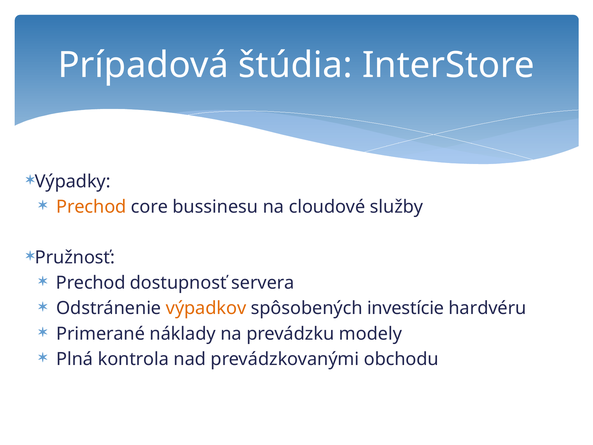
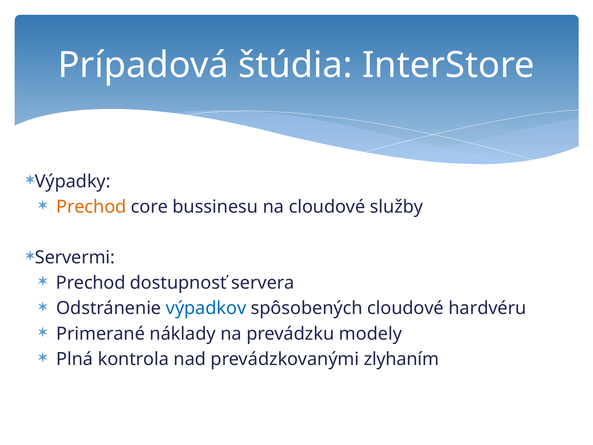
Pružnosť: Pružnosť -> Servermi
výpadkov colour: orange -> blue
spôsobených investície: investície -> cloudové
obchodu: obchodu -> zlyhaním
